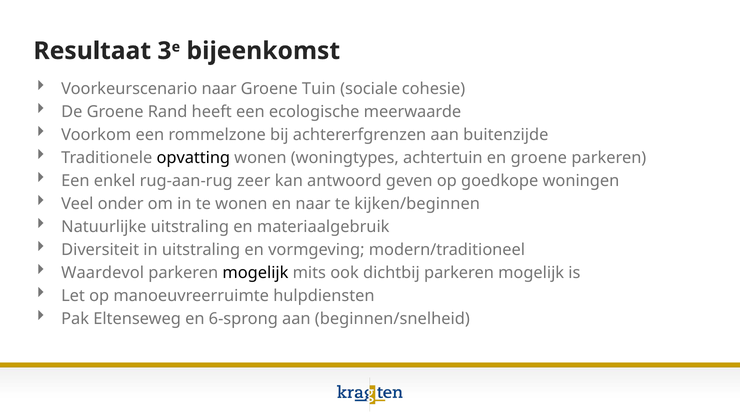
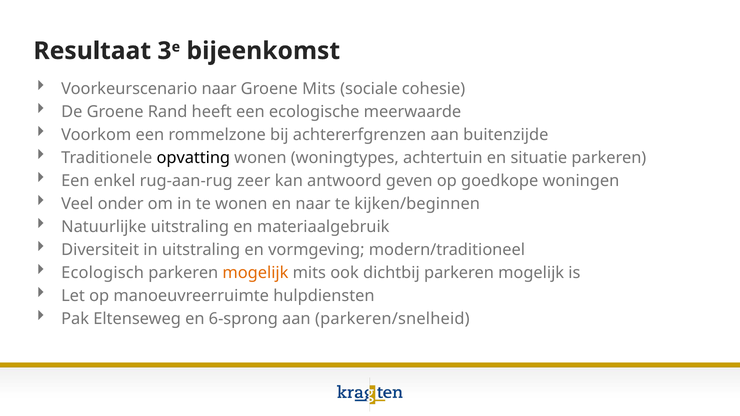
Groene Tuin: Tuin -> Mits
en groene: groene -> situatie
Waardevol: Waardevol -> Ecologisch
mogelijk at (255, 273) colour: black -> orange
beginnen/snelheid: beginnen/snelheid -> parkeren/snelheid
